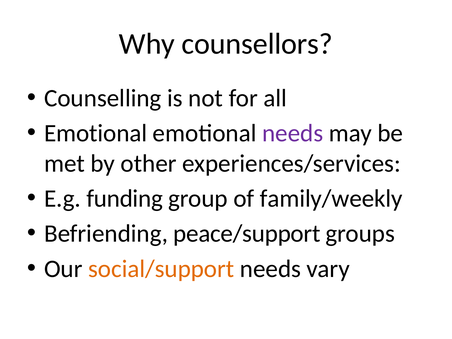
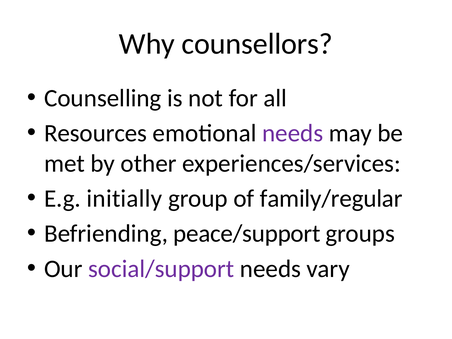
Emotional at (96, 133): Emotional -> Resources
funding: funding -> initially
family/weekly: family/weekly -> family/regular
social/support colour: orange -> purple
